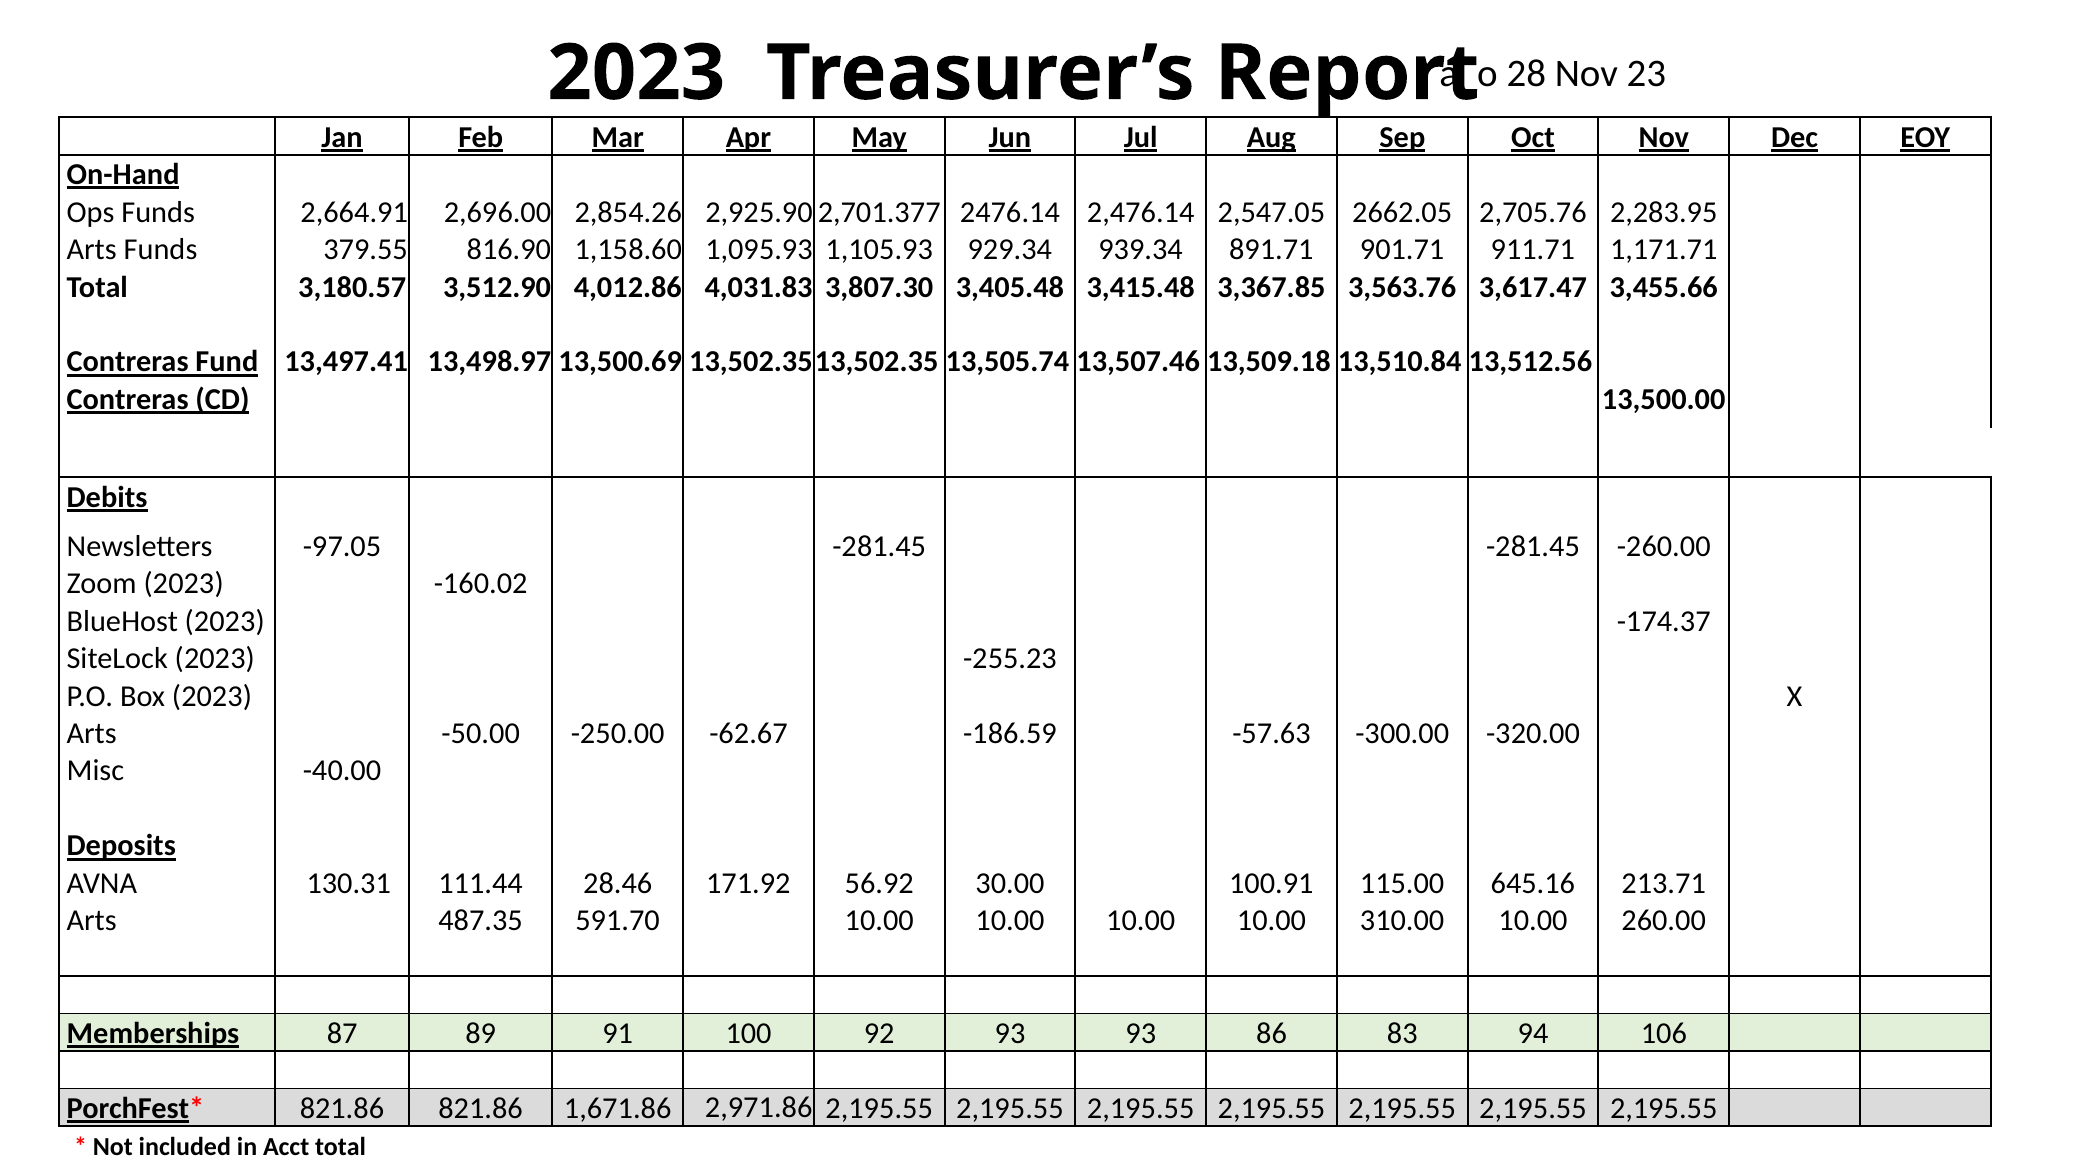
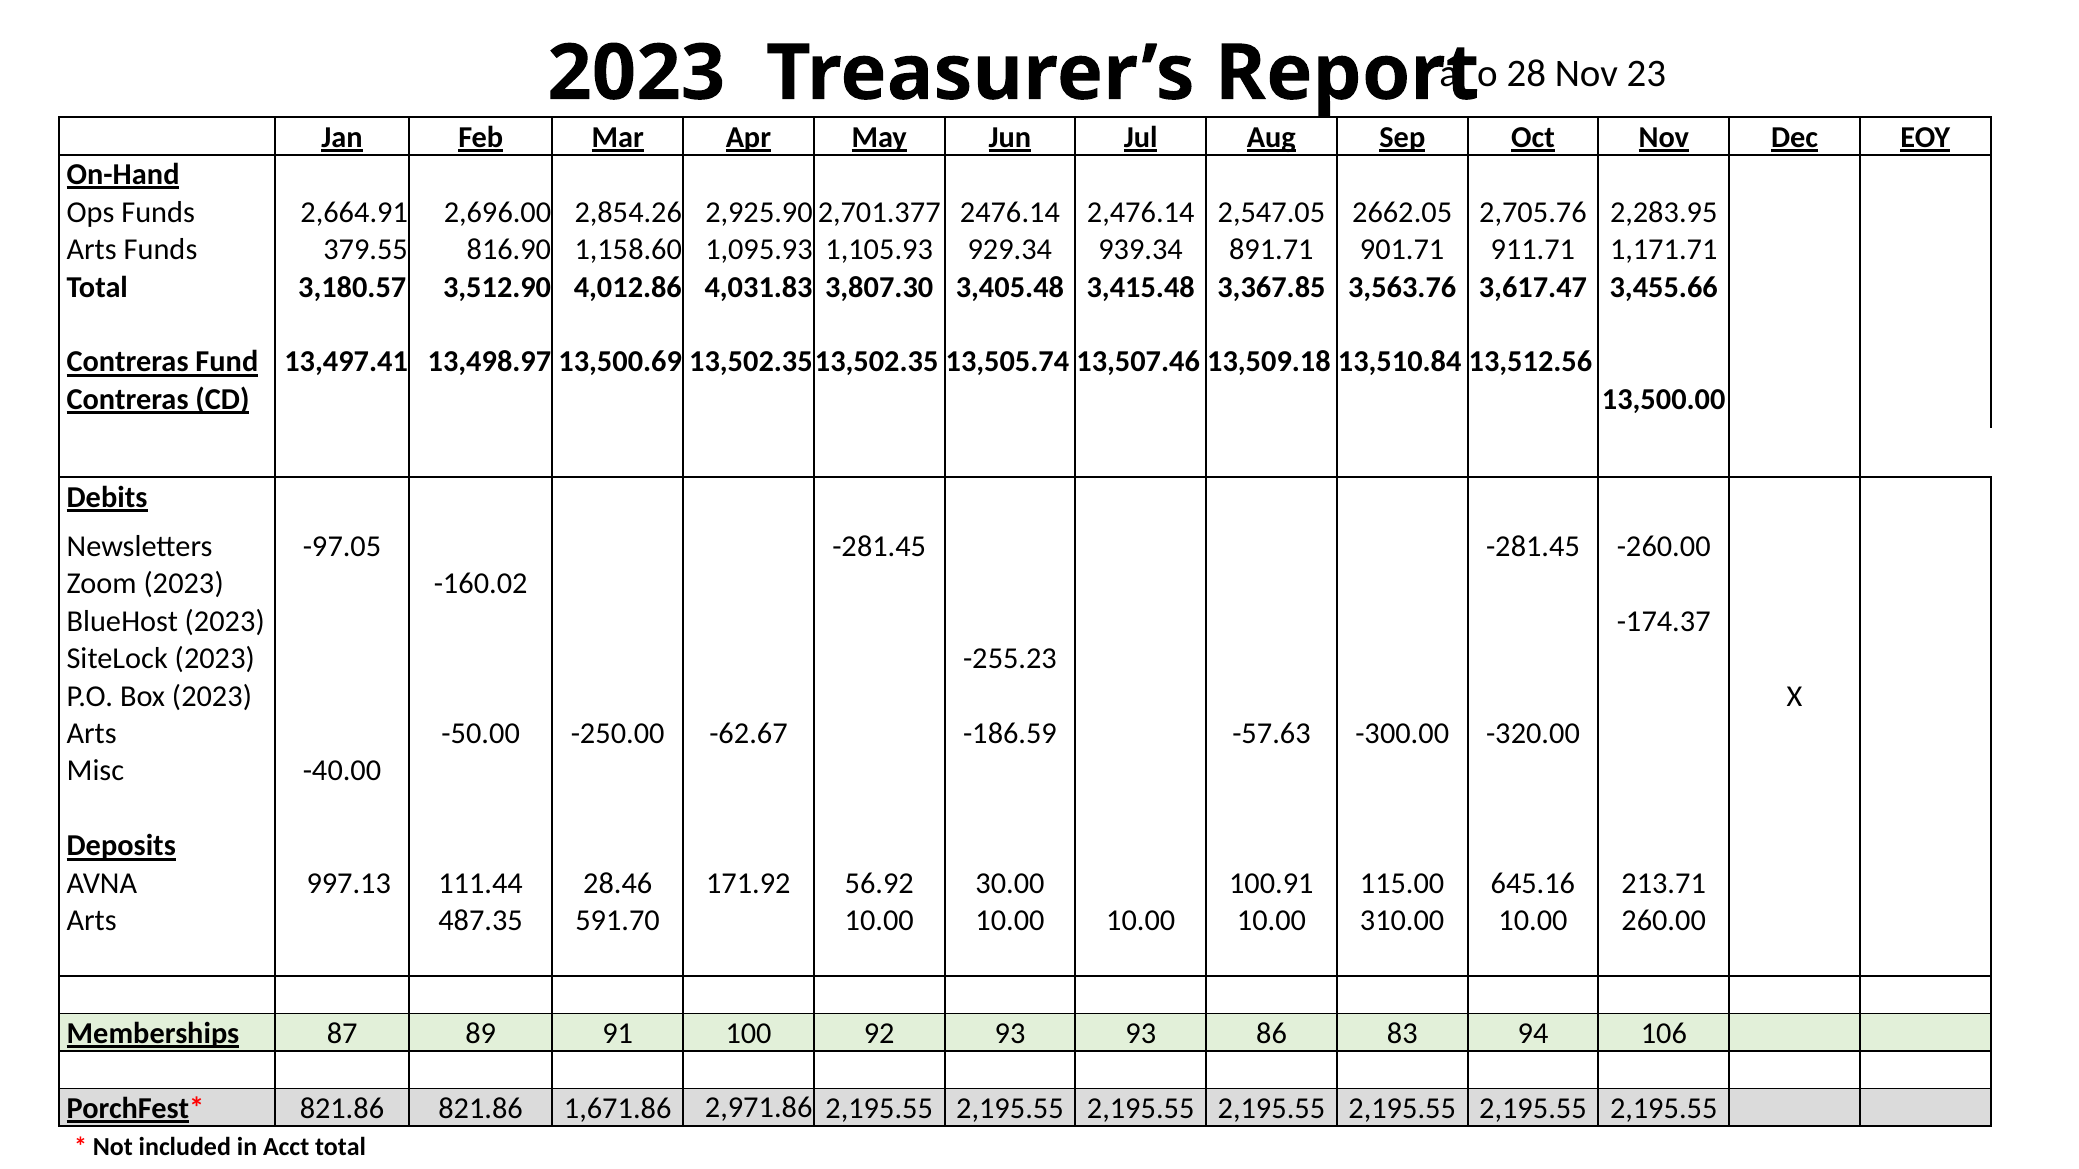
130.31: 130.31 -> 997.13
